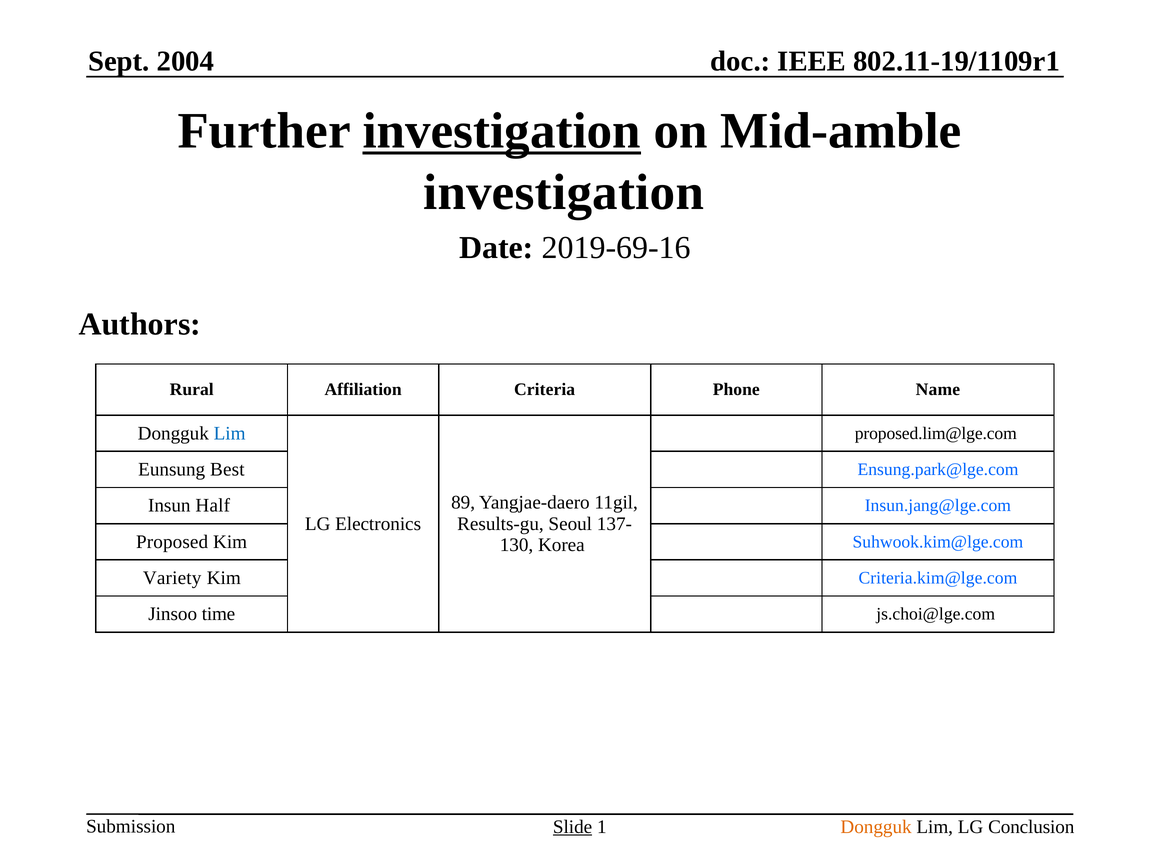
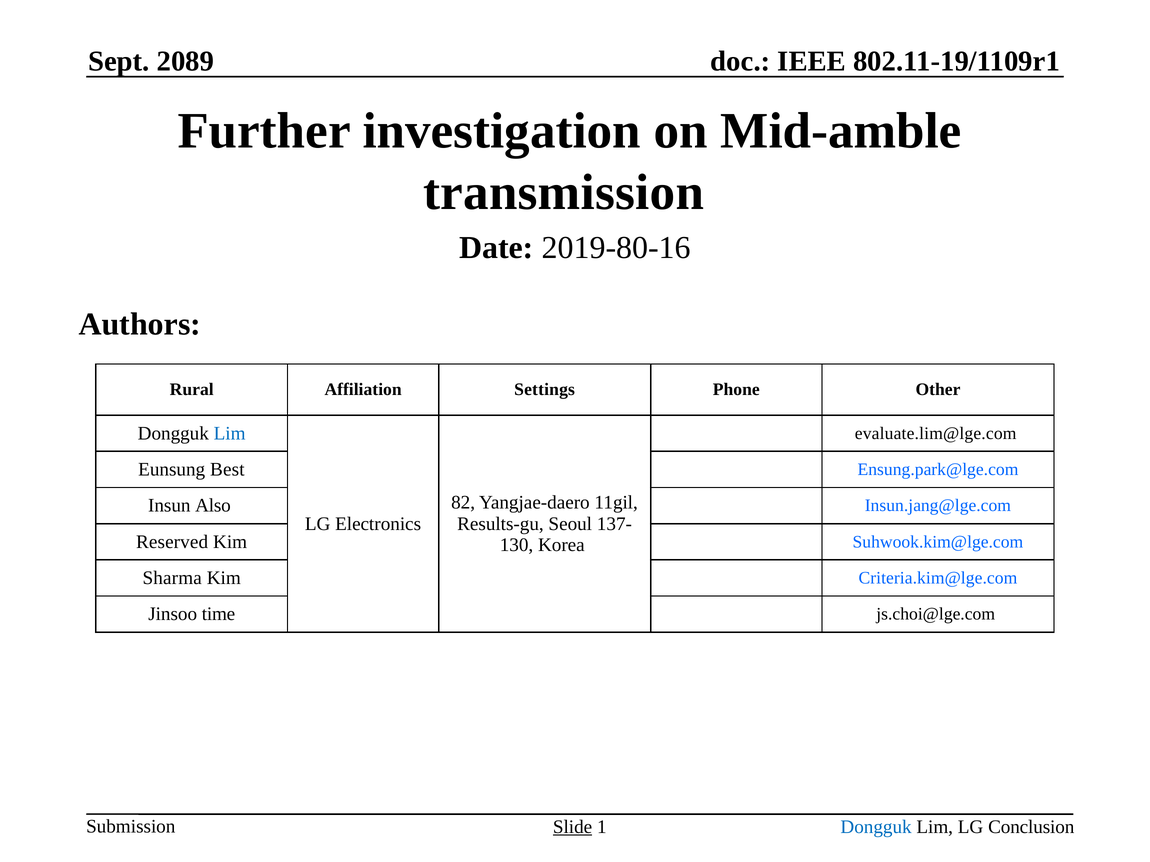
2004: 2004 -> 2089
investigation at (502, 131) underline: present -> none
investigation at (564, 192): investigation -> transmission
2019-69-16: 2019-69-16 -> 2019-80-16
Criteria: Criteria -> Settings
Name: Name -> Other
proposed.lim@lge.com: proposed.lim@lge.com -> evaluate.lim@lge.com
89: 89 -> 82
Half: Half -> Also
Proposed: Proposed -> Reserved
Variety: Variety -> Sharma
Dongguk at (876, 827) colour: orange -> blue
